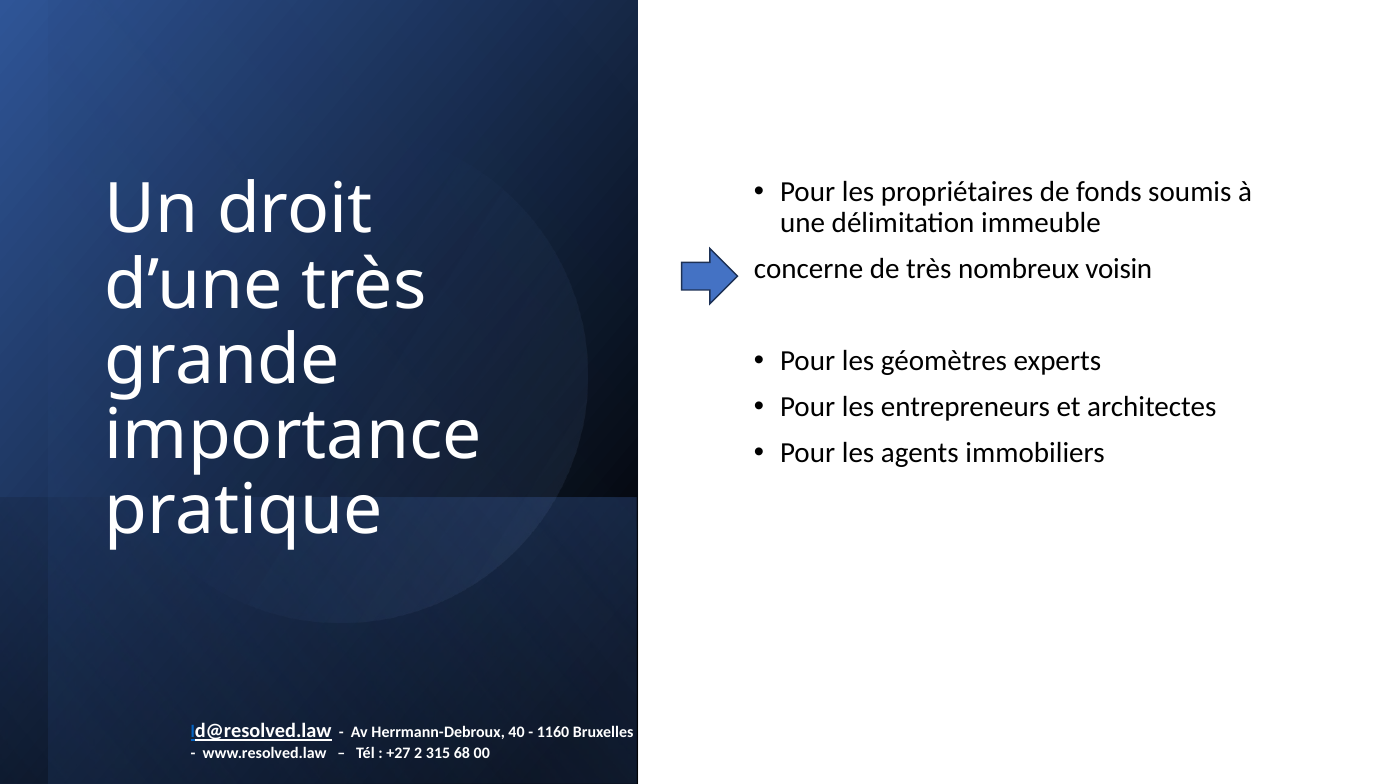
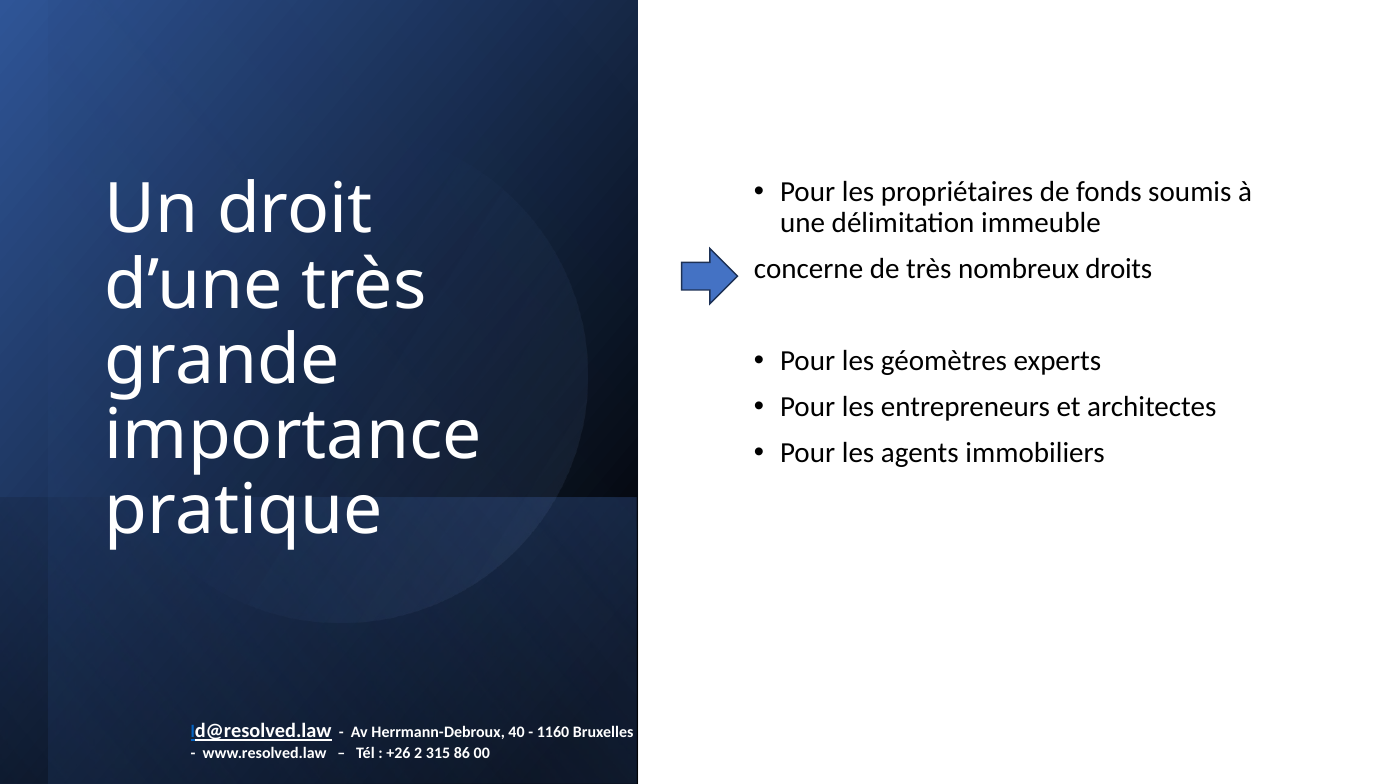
voisin: voisin -> droits
+27: +27 -> +26
68: 68 -> 86
